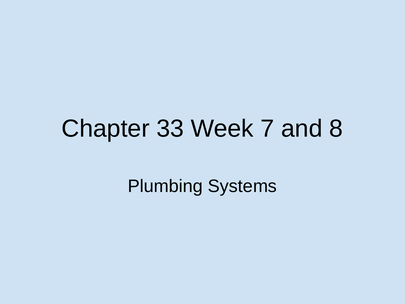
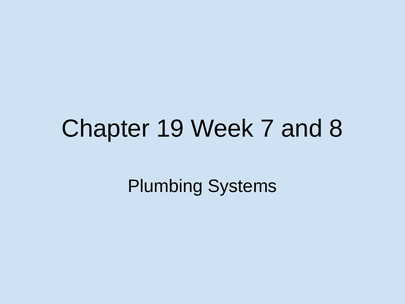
33: 33 -> 19
